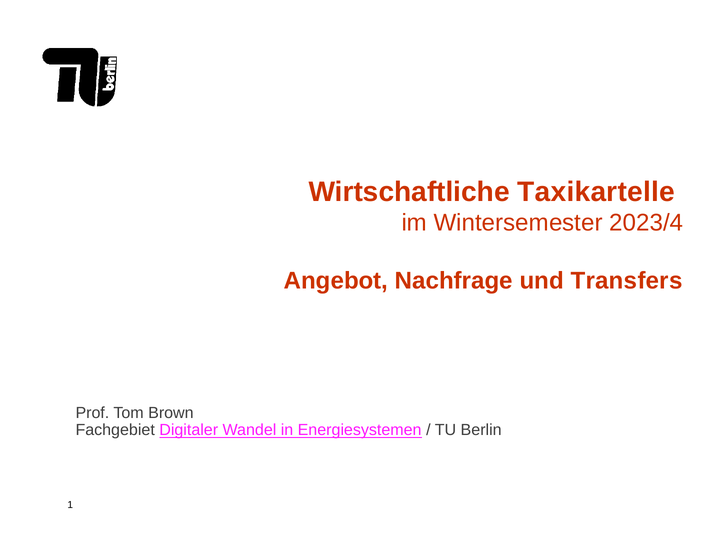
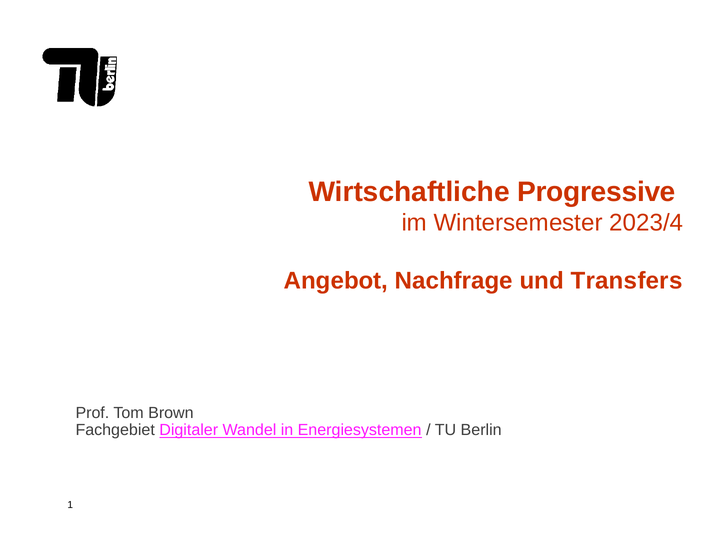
Taxikartelle: Taxikartelle -> Progressive
